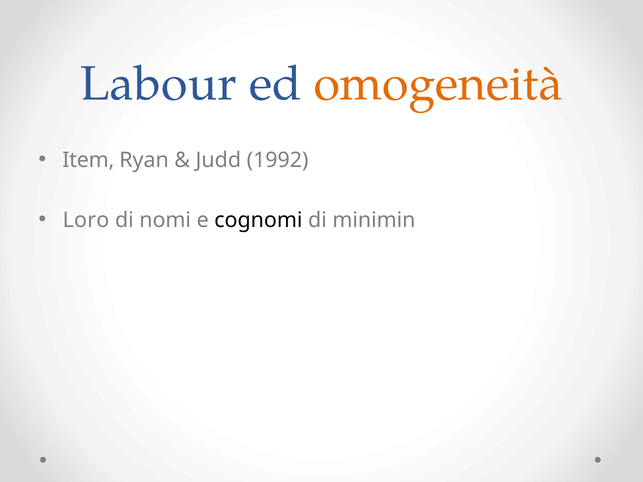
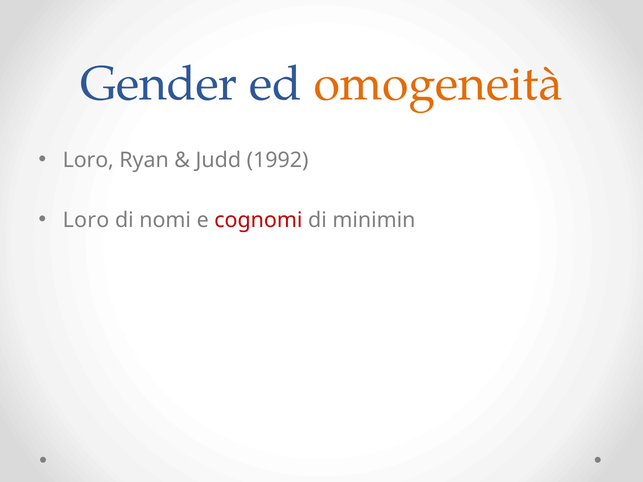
Labour: Labour -> Gender
Item at (88, 160): Item -> Loro
cognomi colour: black -> red
